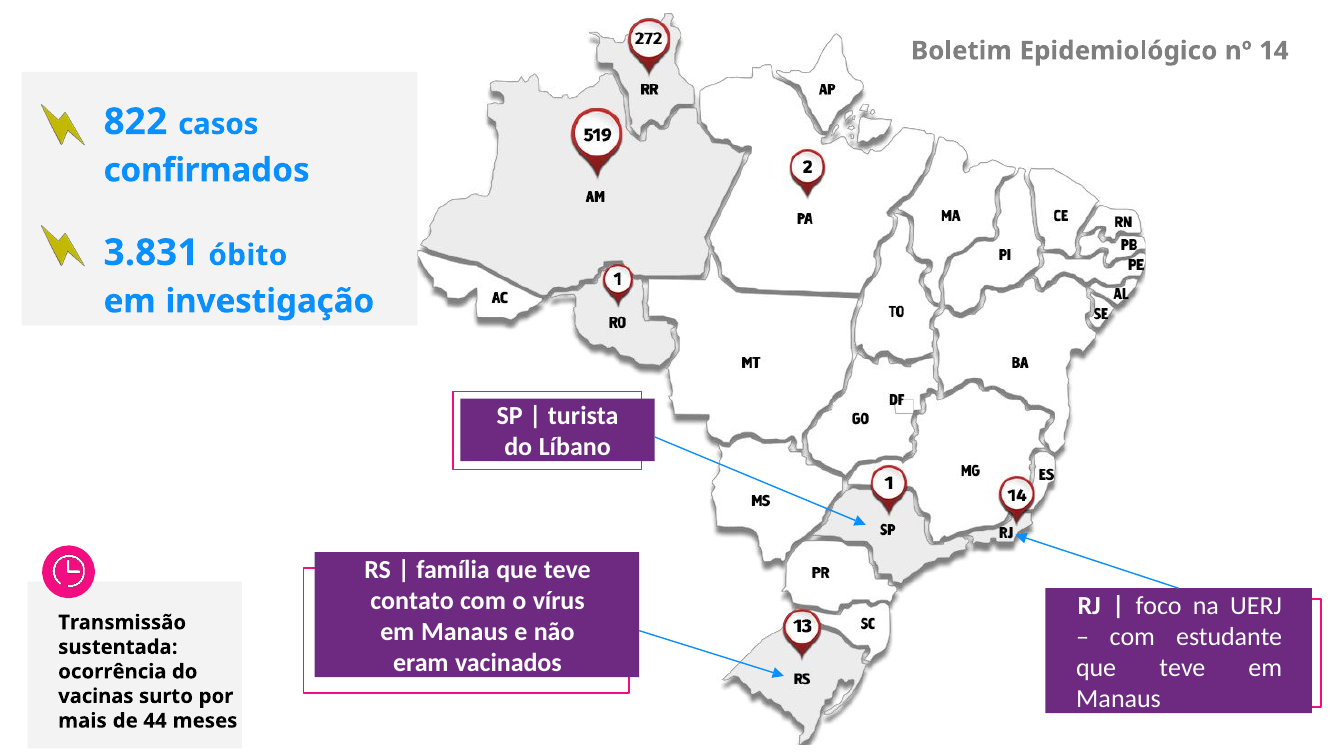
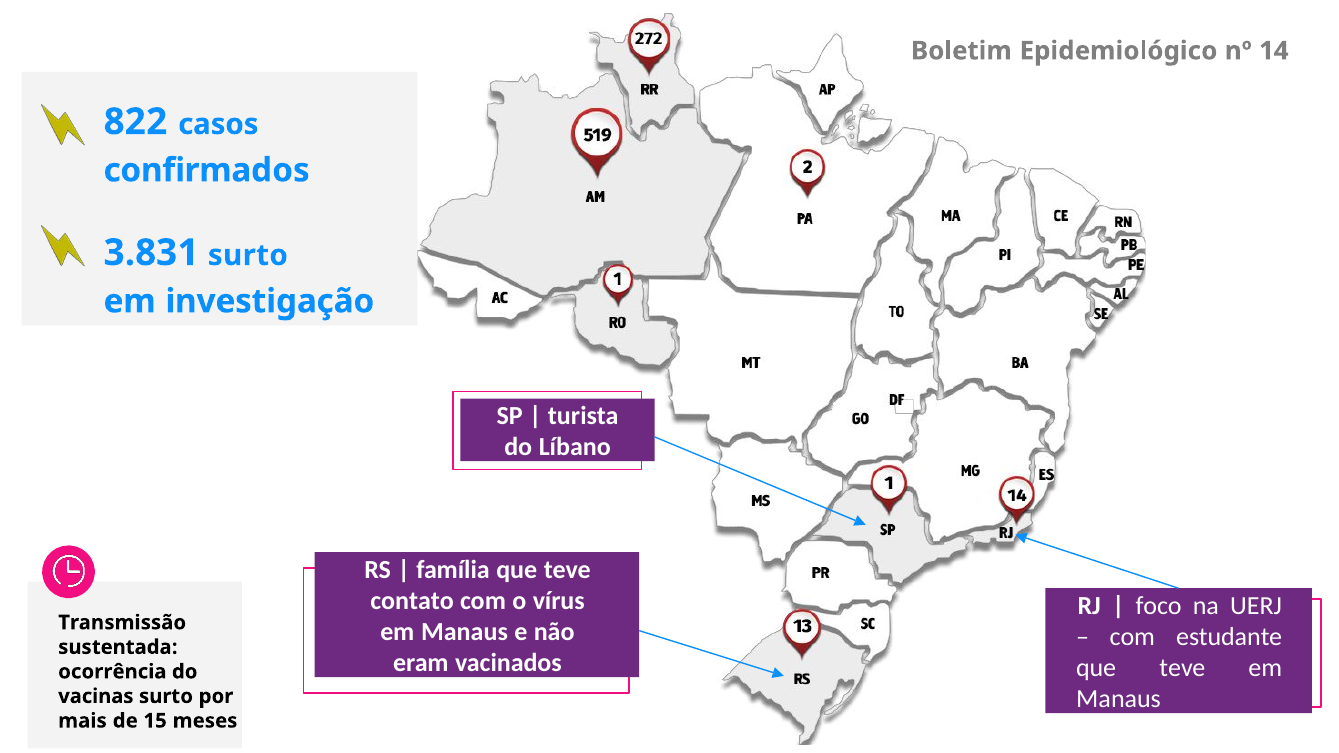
óbito at (248, 255): óbito -> surto
44: 44 -> 15
